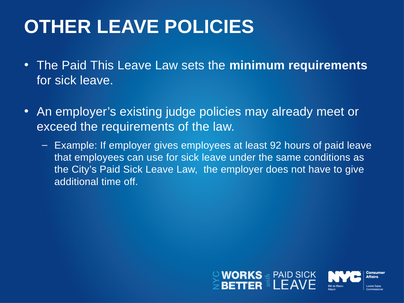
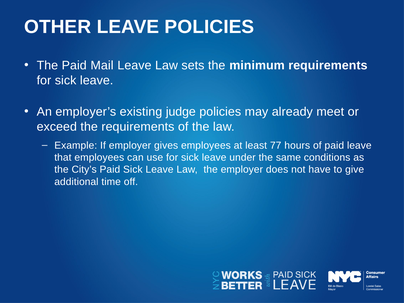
This: This -> Mail
92: 92 -> 77
